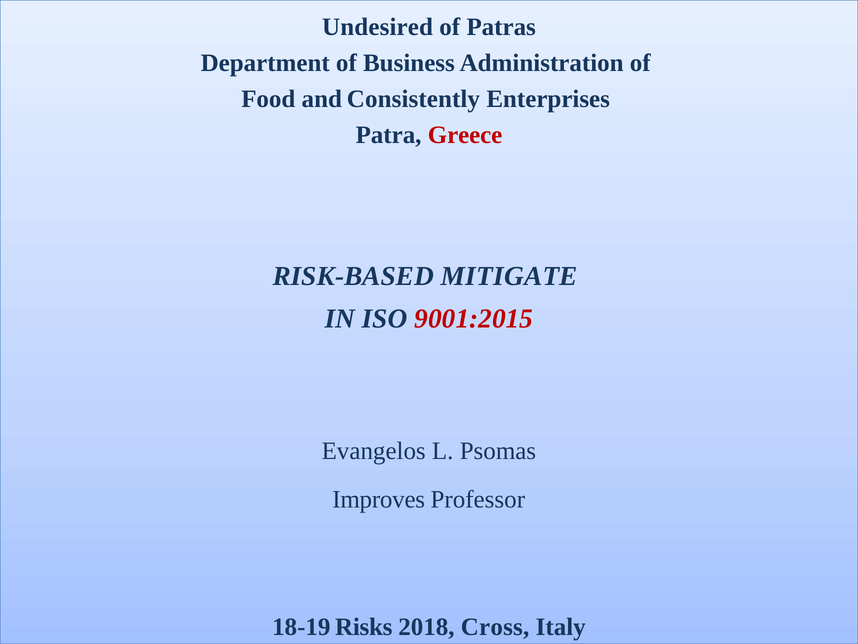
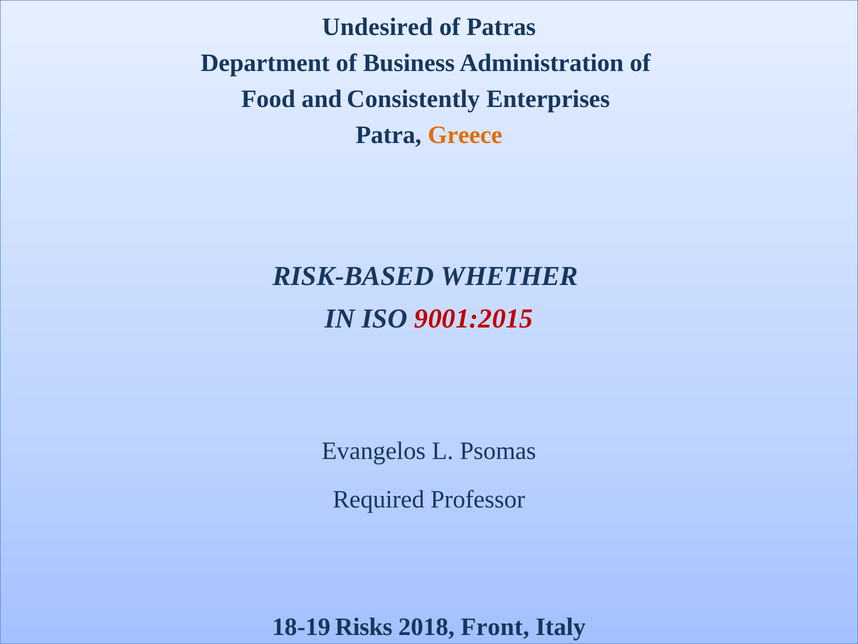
Greece colour: red -> orange
MITIGATE: MITIGATE -> WHETHER
Improves: Improves -> Required
Cross: Cross -> Front
